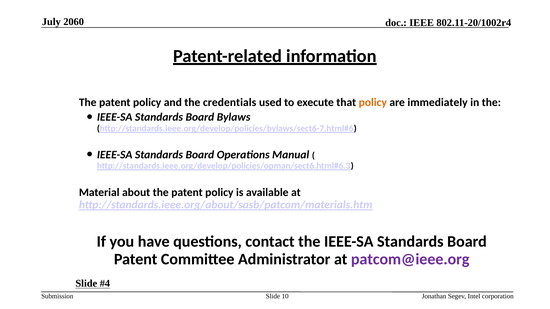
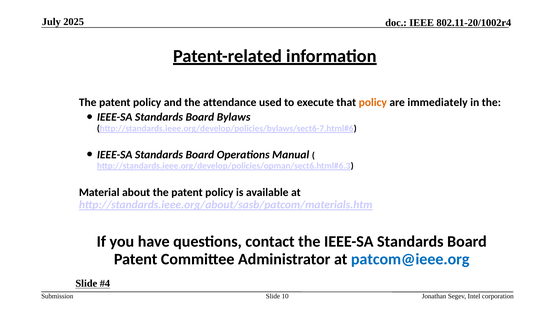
2060: 2060 -> 2025
credentials: credentials -> attendance
patcom@ieee.org colour: purple -> blue
